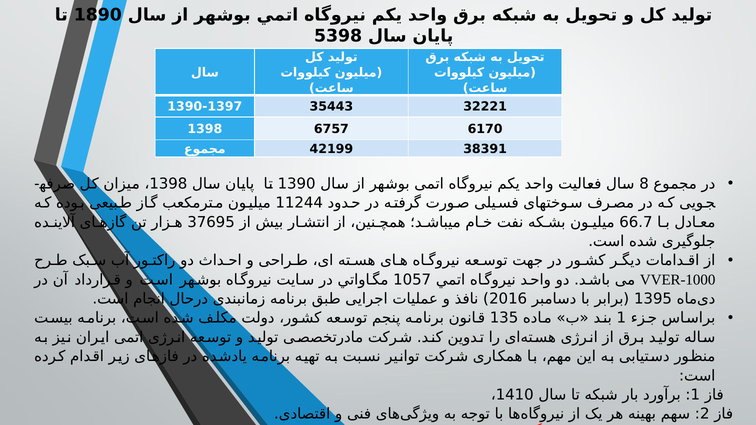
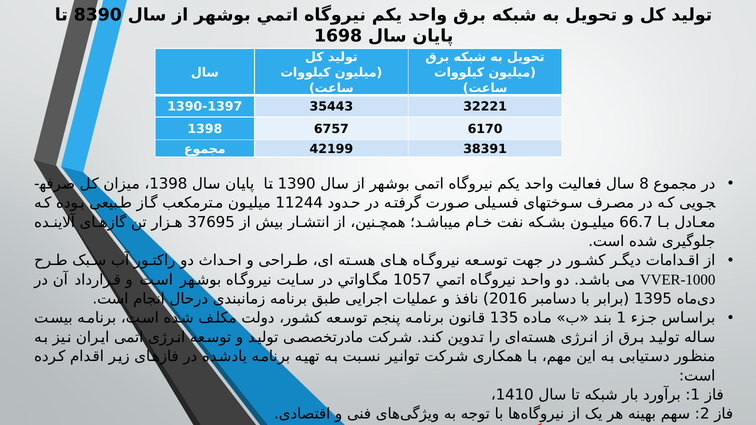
1890: 1890 -> 8390
5398: 5398 -> 1698
